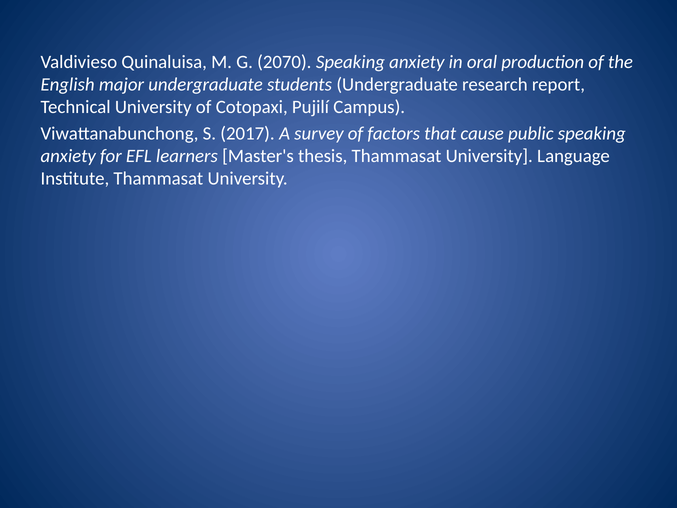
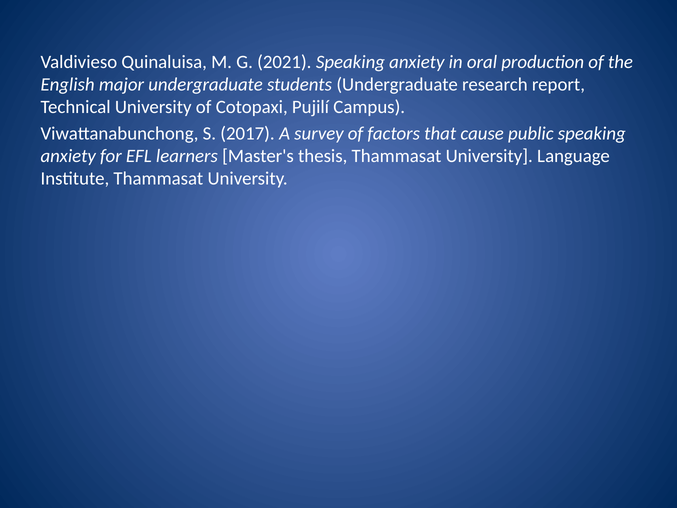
2070: 2070 -> 2021
